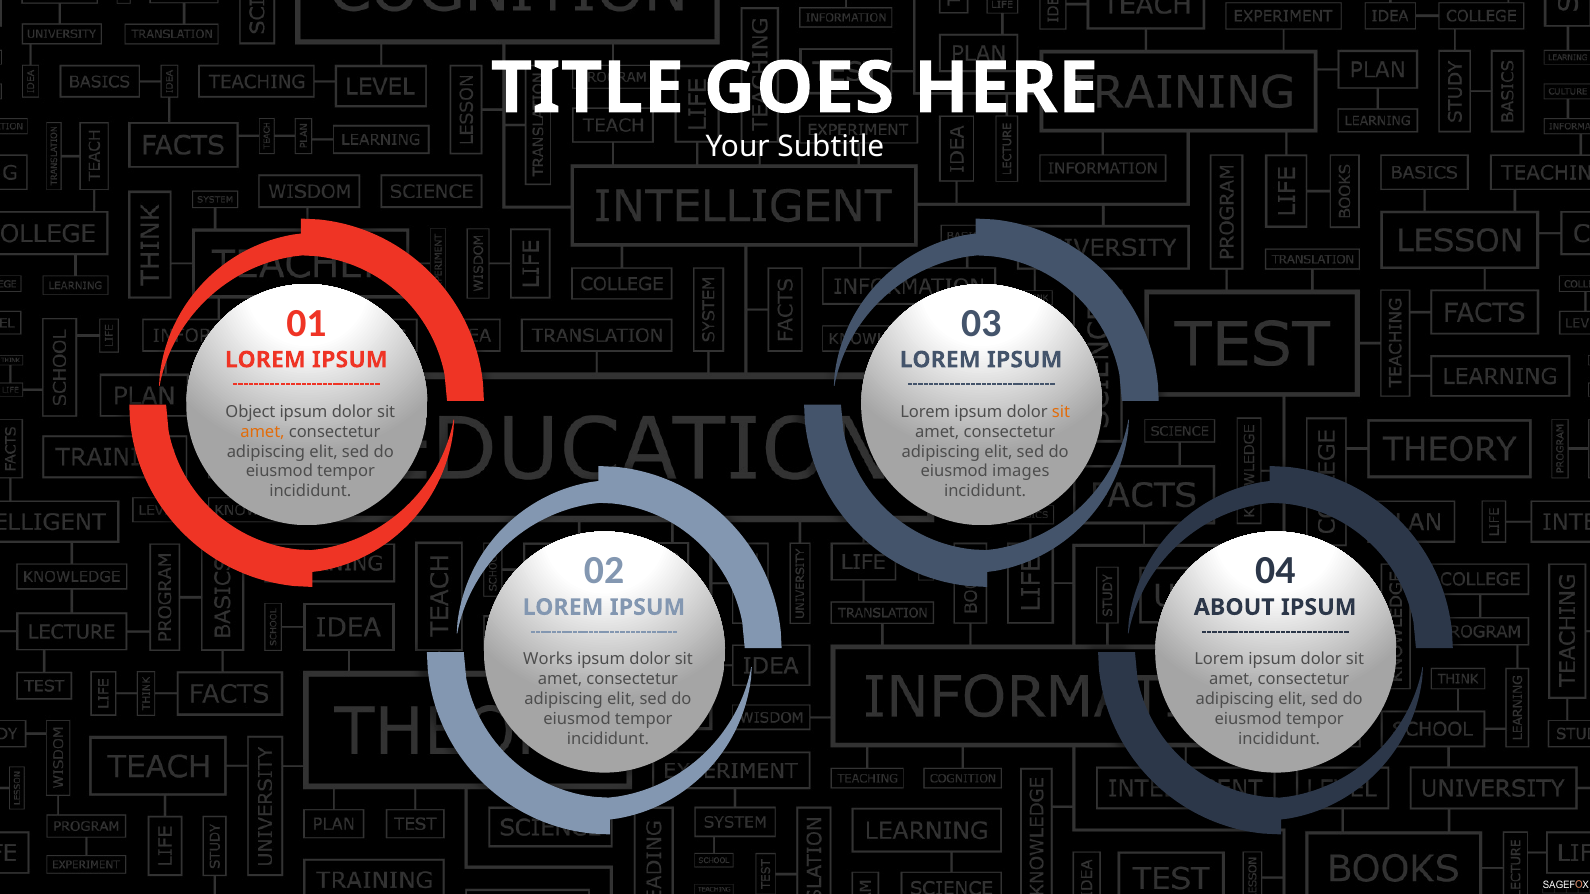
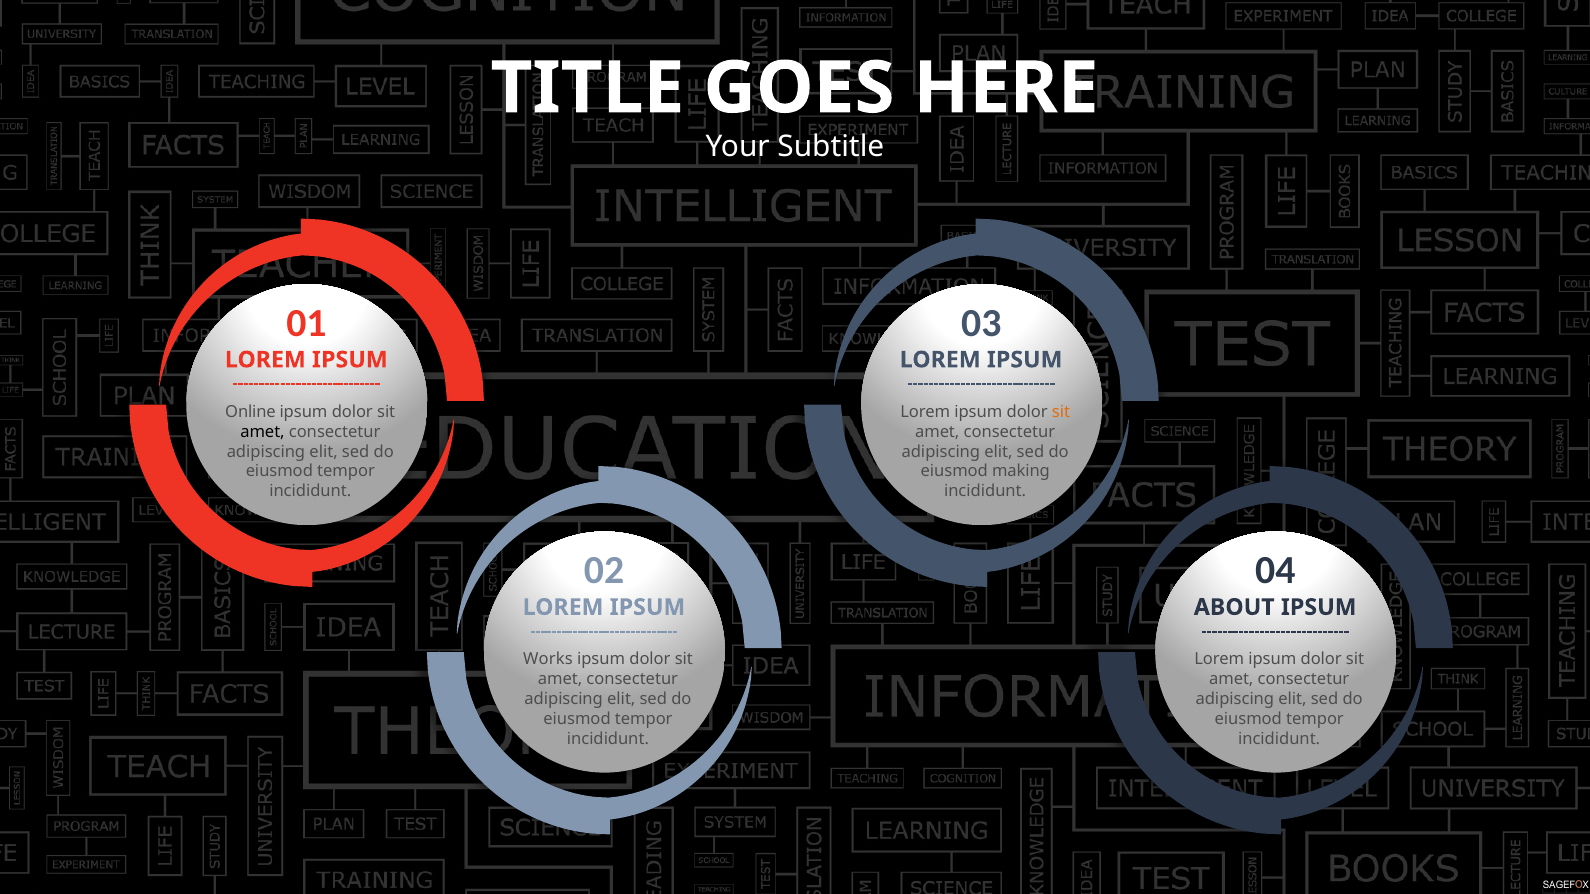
Object: Object -> Online
amet at (262, 432) colour: orange -> black
images: images -> making
